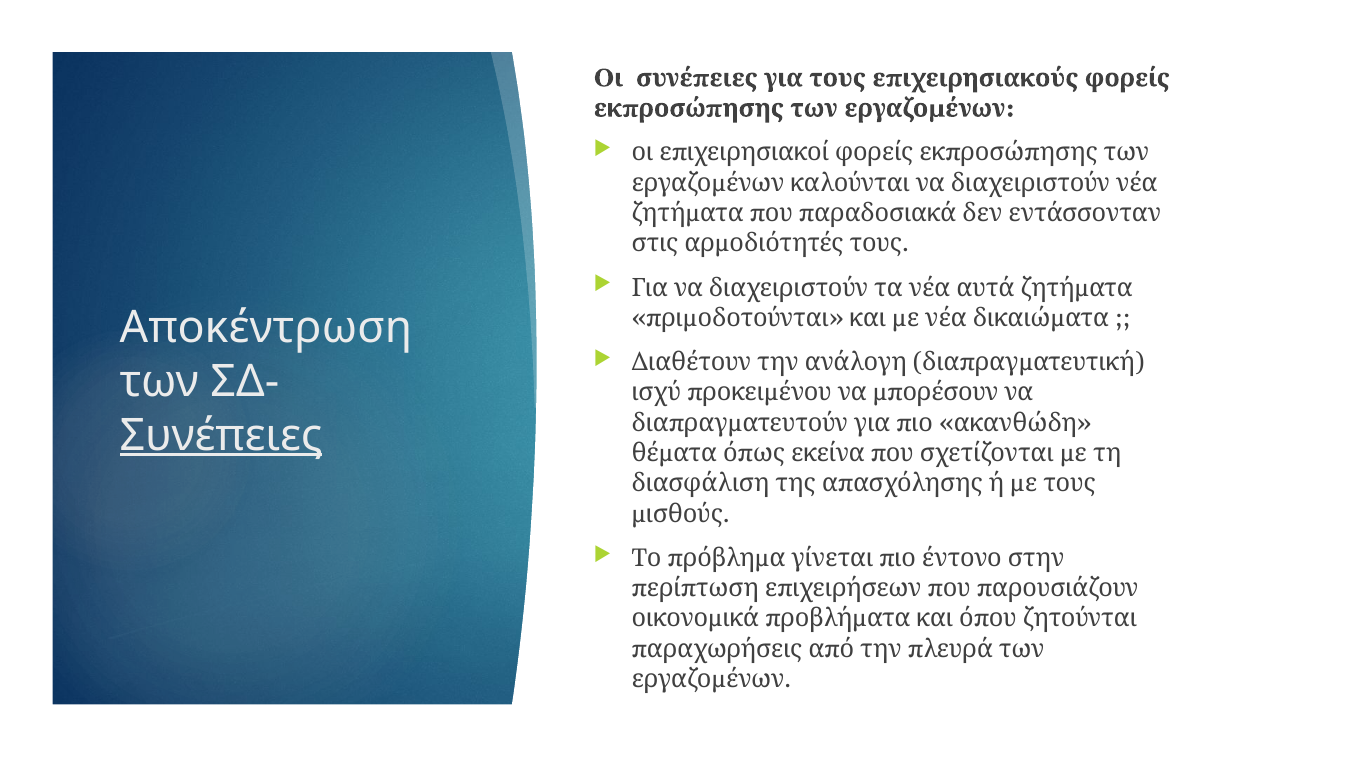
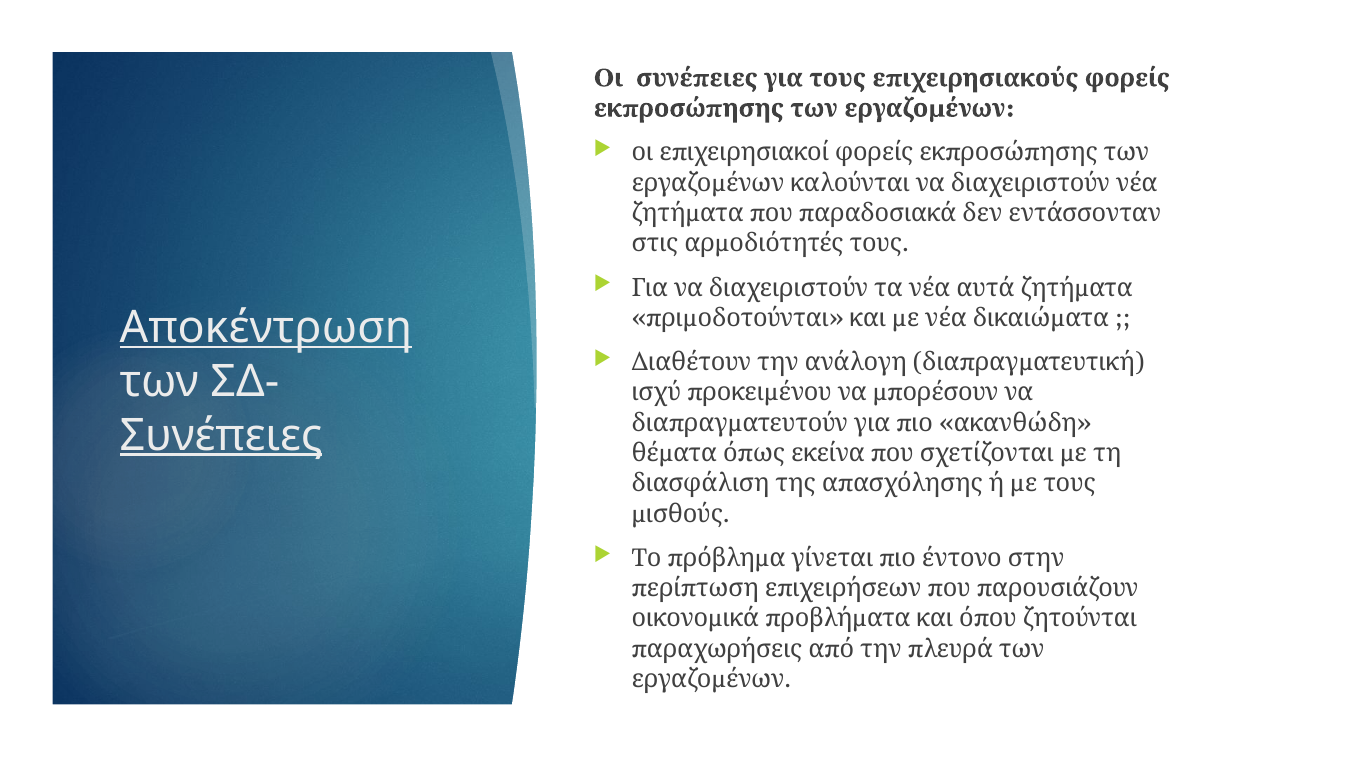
Αποκέντρωση underline: none -> present
